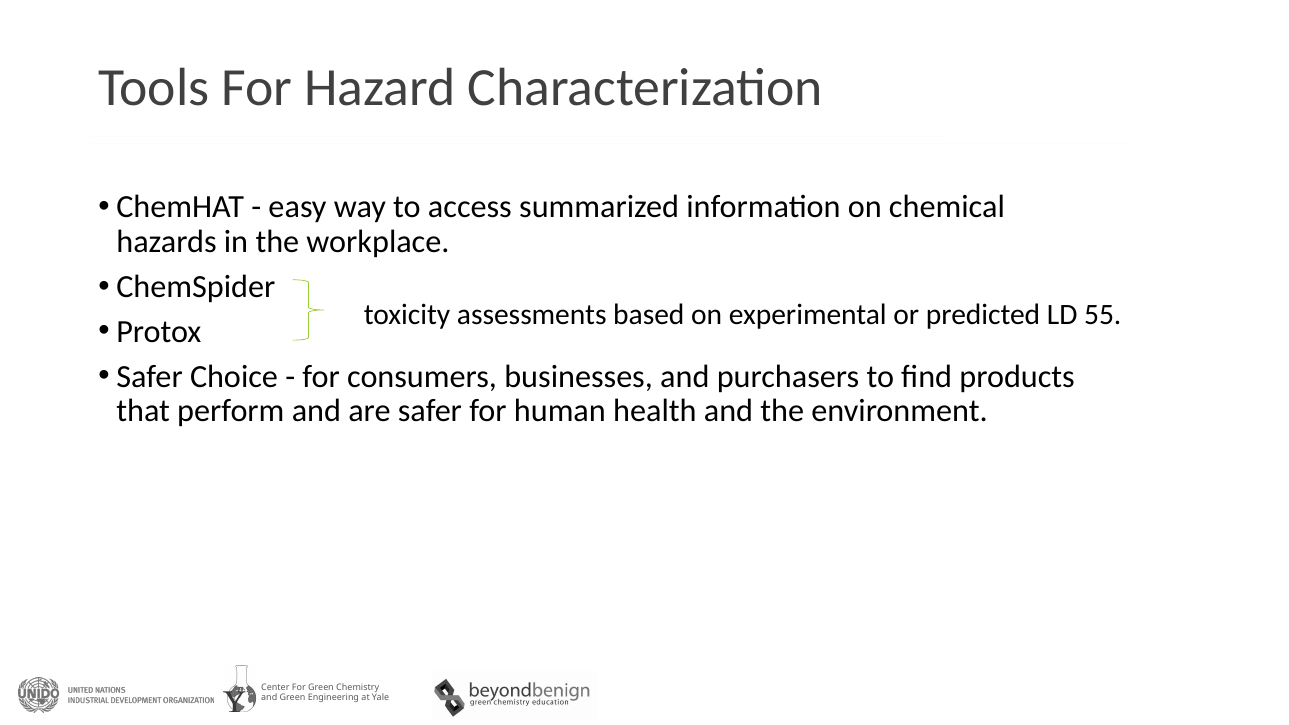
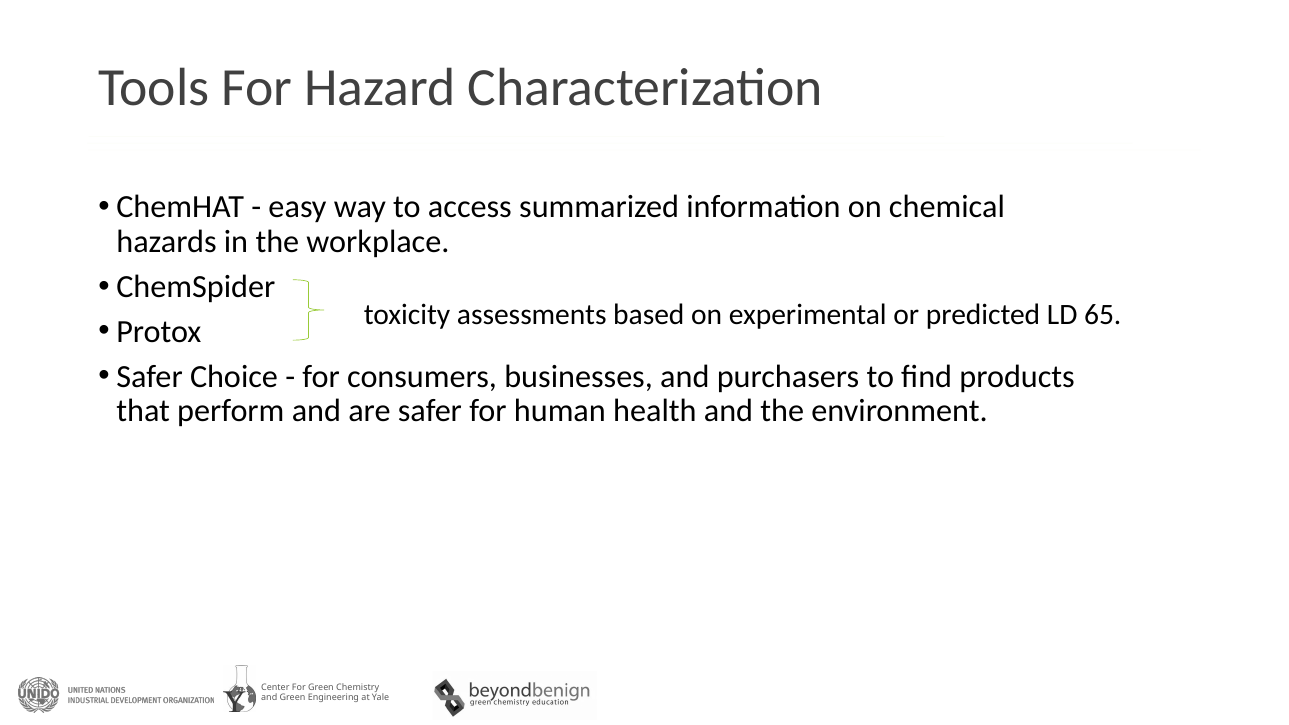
55: 55 -> 65
